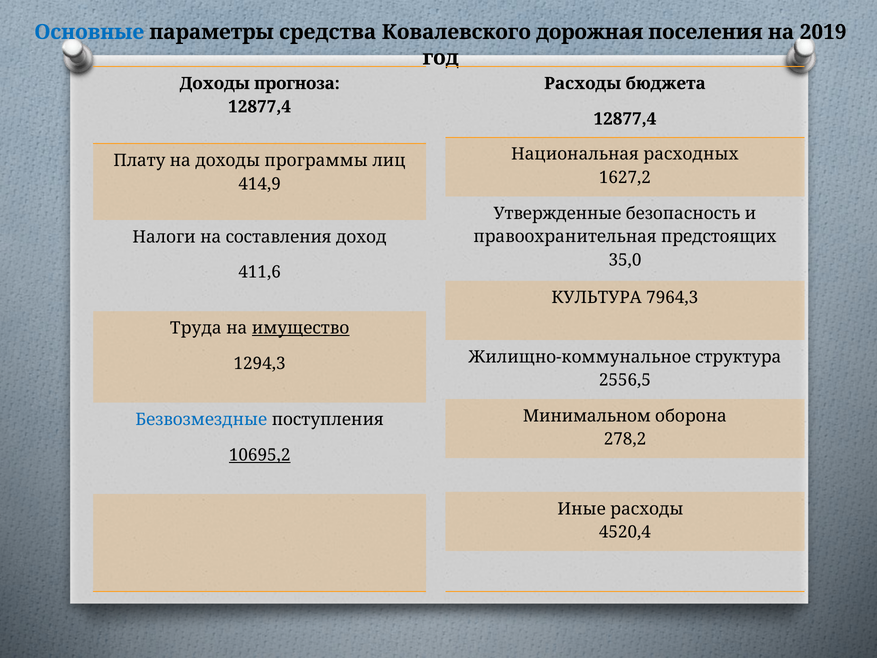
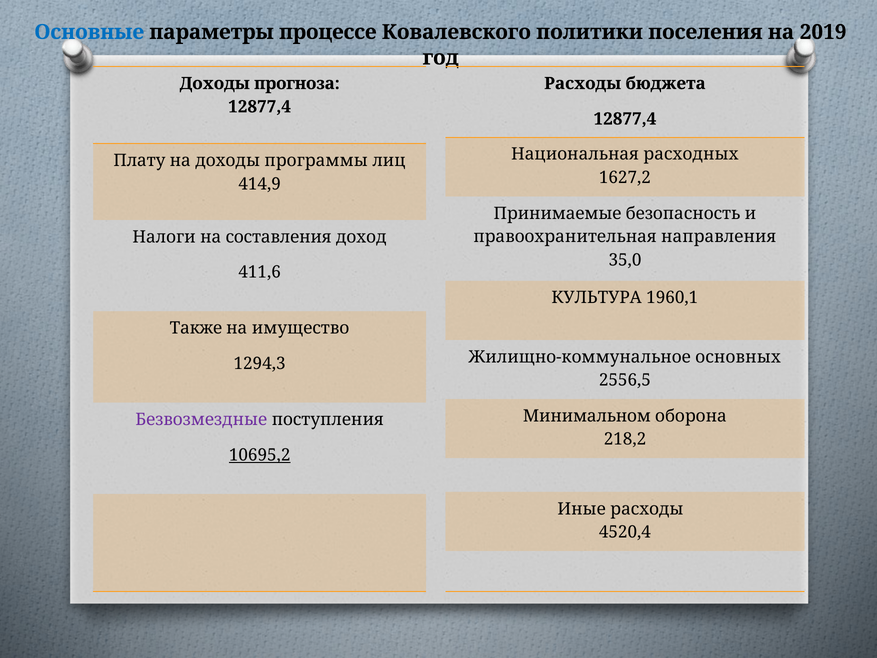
средства: средства -> процессе
дорожная: дорожная -> политики
Утвержденные: Утвержденные -> Принимаемые
предстоящих: предстоящих -> направления
7964,3: 7964,3 -> 1960,1
Труда: Труда -> Также
имущество underline: present -> none
структура: структура -> основных
Безвозмездные colour: blue -> purple
278,2: 278,2 -> 218,2
